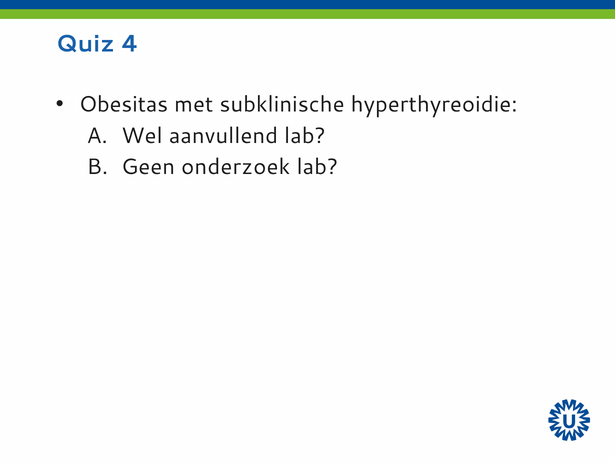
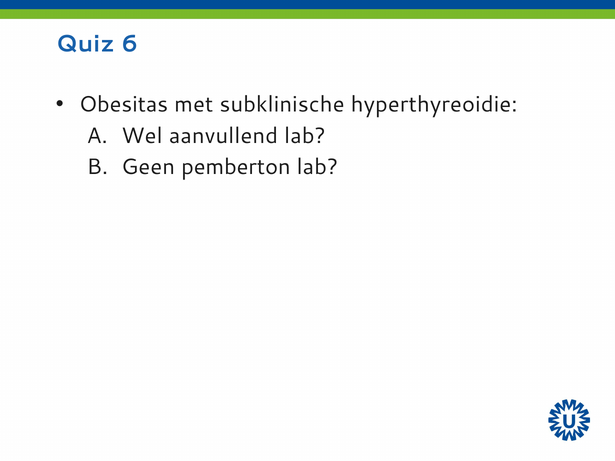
4: 4 -> 6
onderzoek: onderzoek -> pemberton
